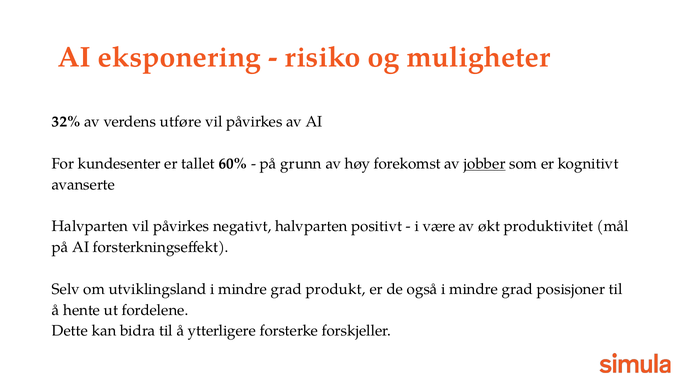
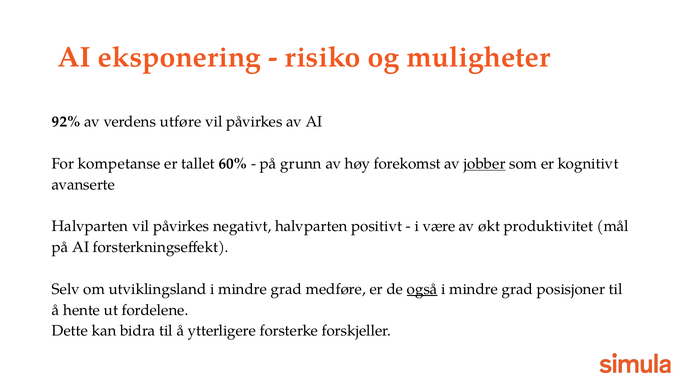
32%: 32% -> 92%
kundesenter: kundesenter -> kompetanse
produkt: produkt -> medføre
også underline: none -> present
